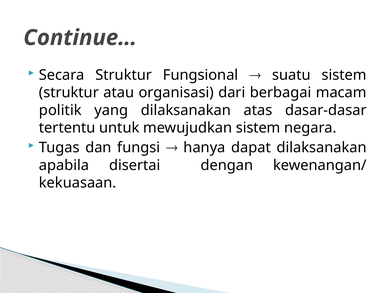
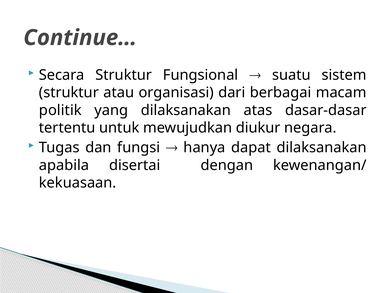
mewujudkan sistem: sistem -> diukur
